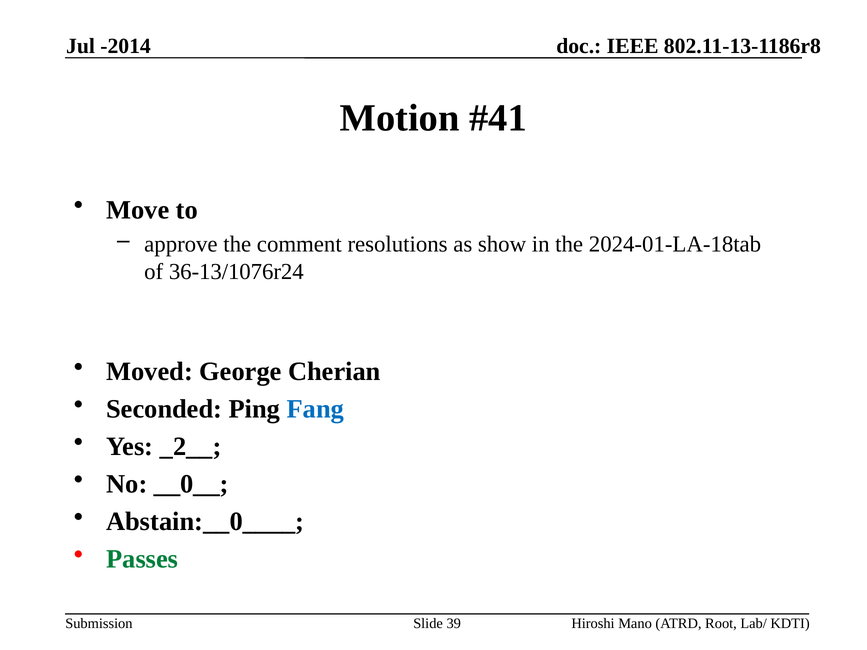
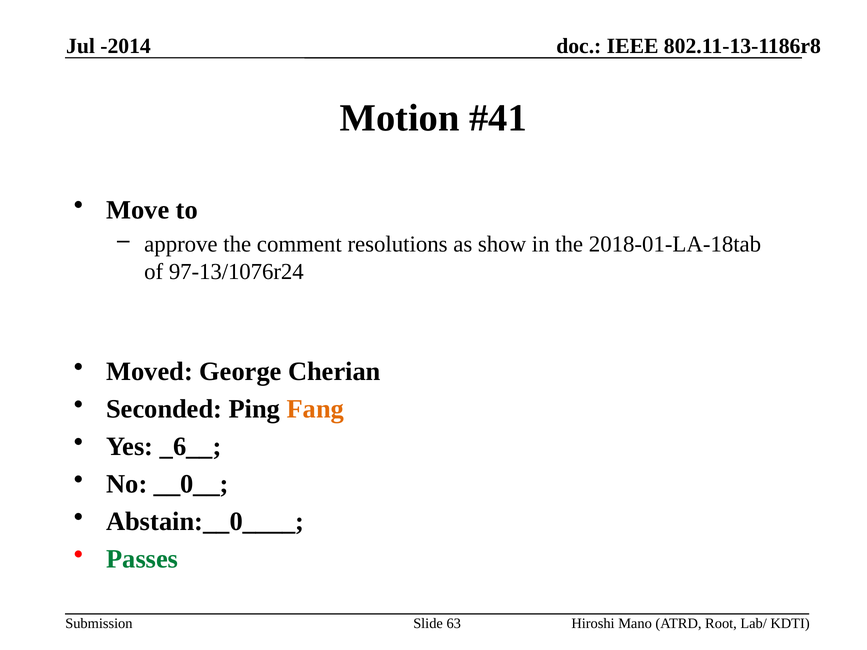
2024-01-LA-18tab: 2024-01-LA-18tab -> 2018-01-LA-18tab
36-13/1076r24: 36-13/1076r24 -> 97-13/1076r24
Fang colour: blue -> orange
_2__: _2__ -> _6__
39: 39 -> 63
